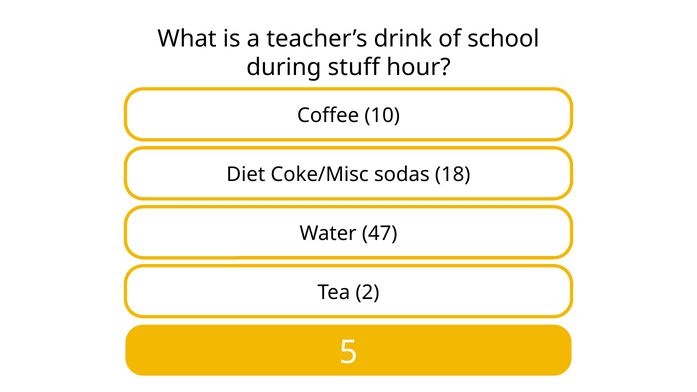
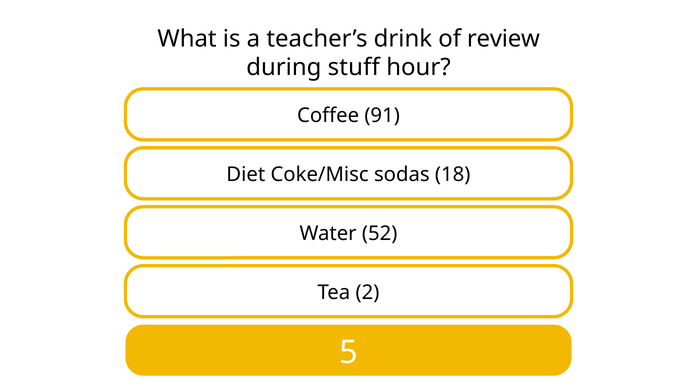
school: school -> review
10: 10 -> 91
47: 47 -> 52
